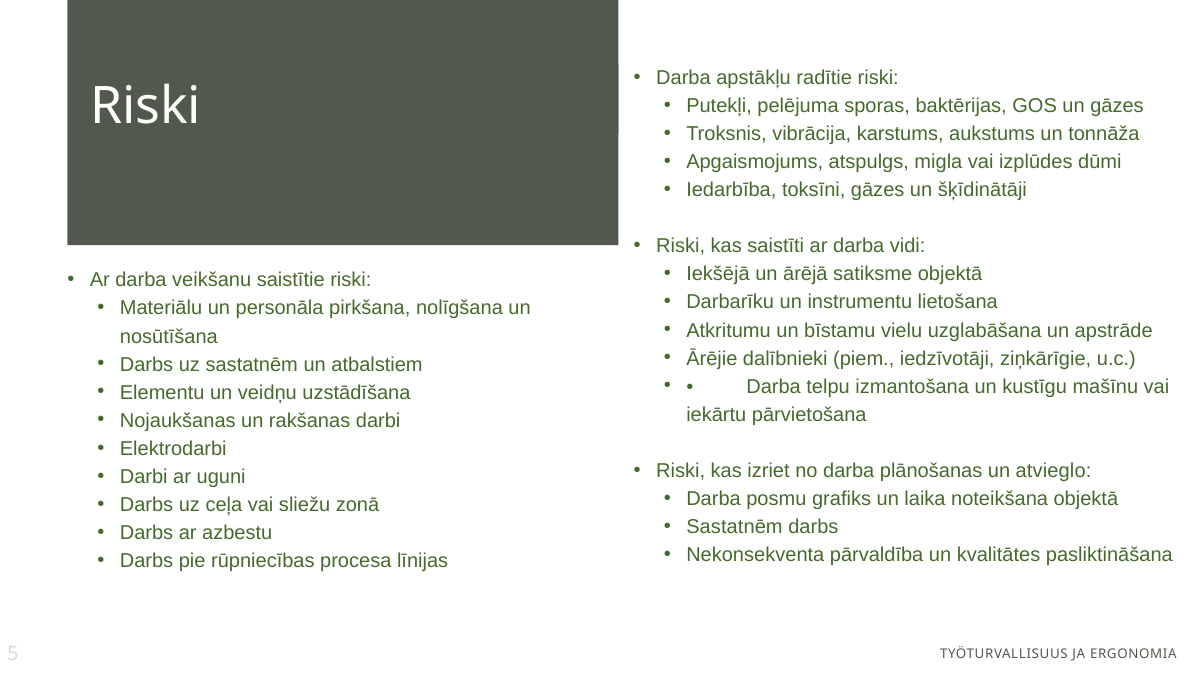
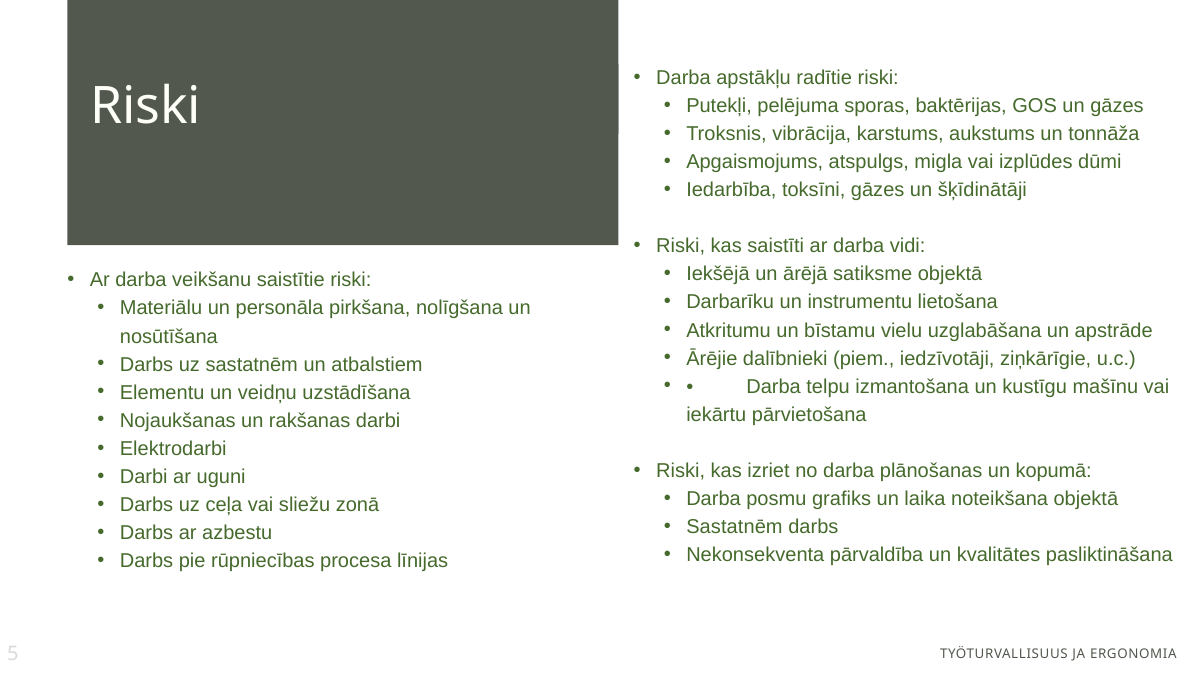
atvieglo: atvieglo -> kopumā
